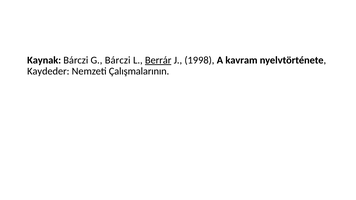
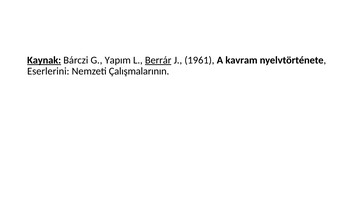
Kaynak underline: none -> present
G Bárczi: Bárczi -> Yapım
1998: 1998 -> 1961
Kaydeder: Kaydeder -> Eserlerini
